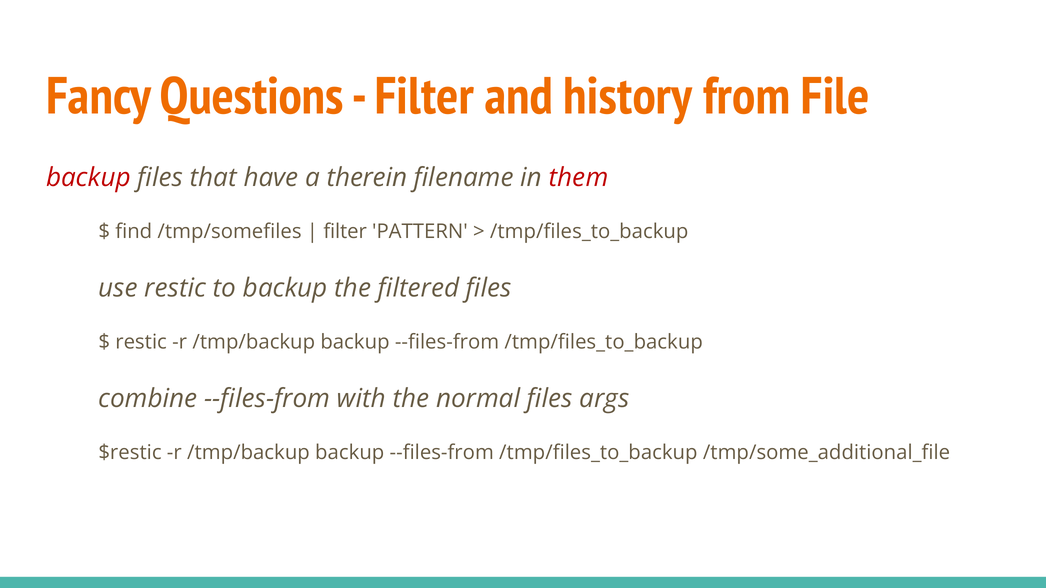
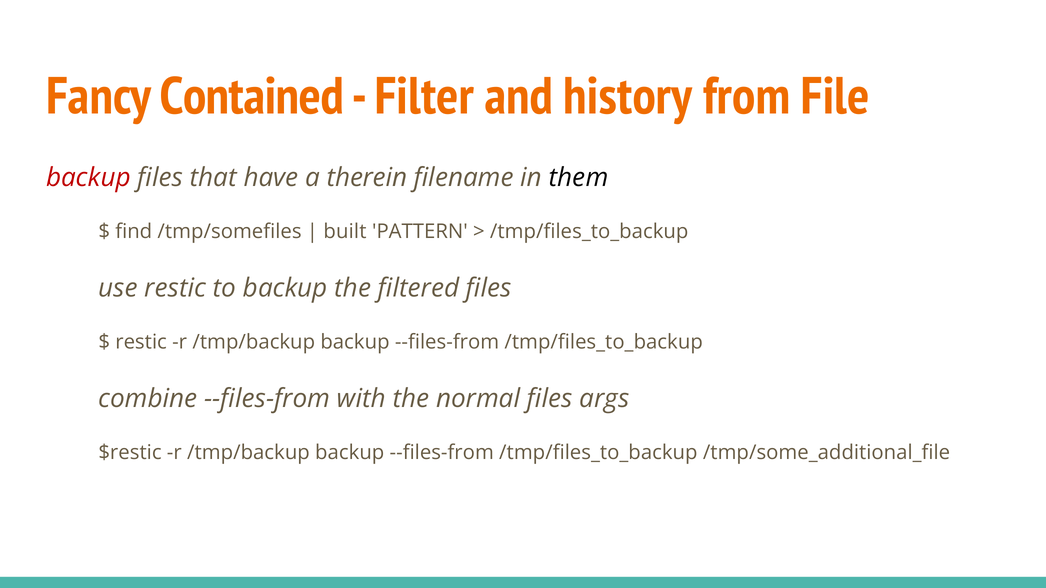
Questions: Questions -> Contained
them colour: red -> black
filter at (345, 232): filter -> built
